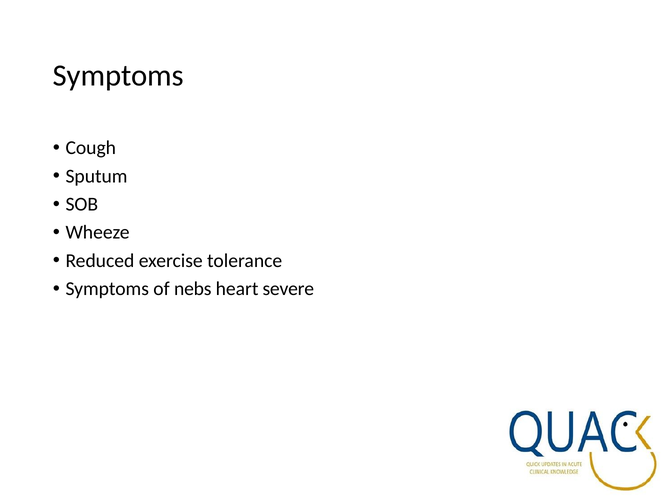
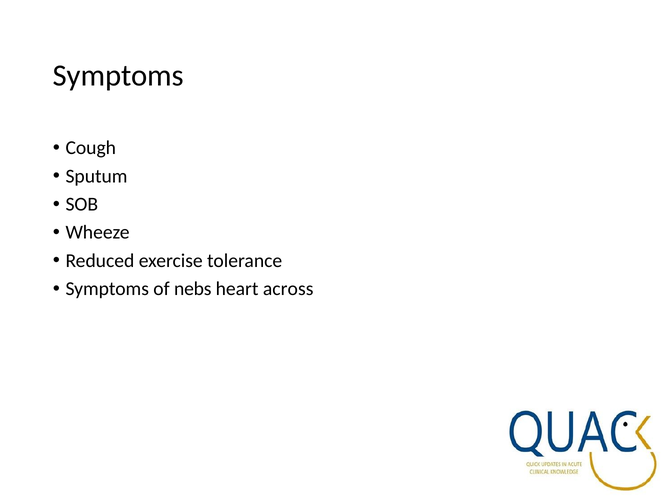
severe: severe -> across
